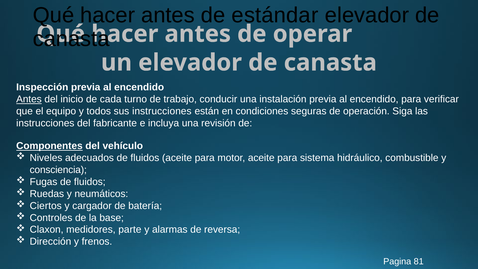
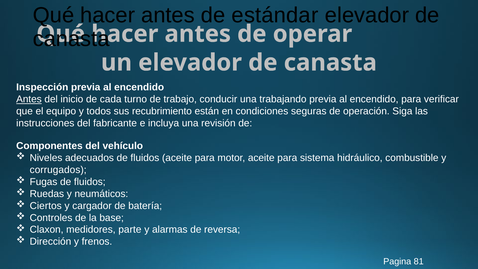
instalación: instalación -> trabajando
sus instrucciones: instrucciones -> recubrimiento
Componentes underline: present -> none
consciencia: consciencia -> corrugados
